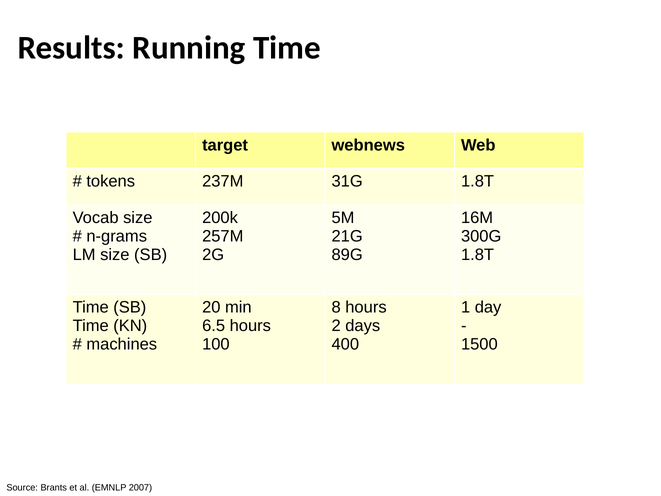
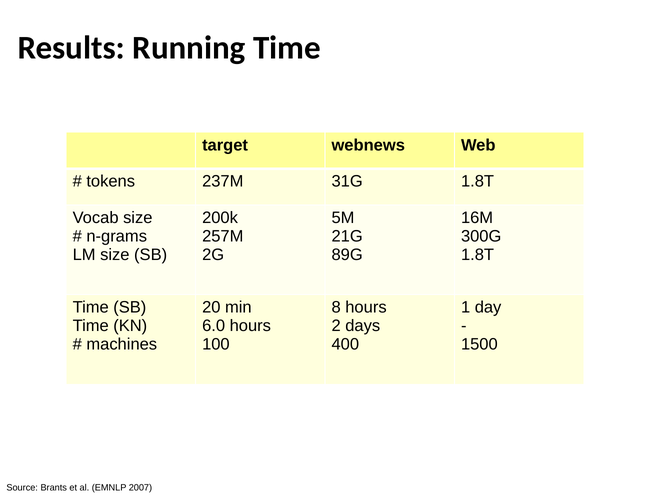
6.5: 6.5 -> 6.0
